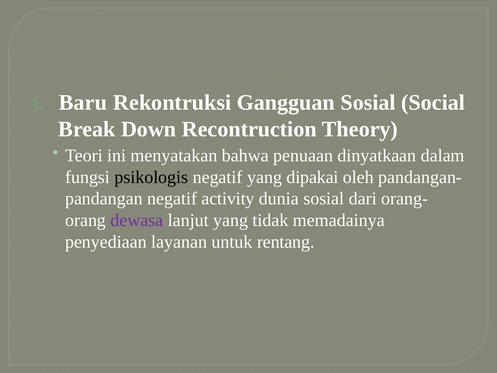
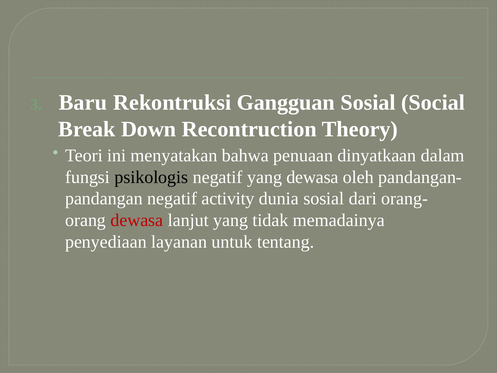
yang dipakai: dipakai -> dewasa
dewasa at (137, 220) colour: purple -> red
rentang: rentang -> tentang
